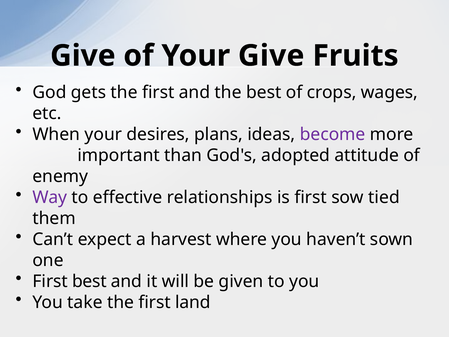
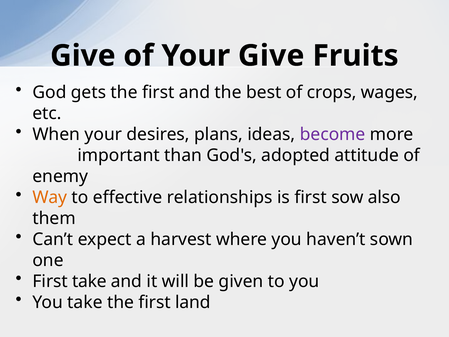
Way colour: purple -> orange
tied: tied -> also
First best: best -> take
